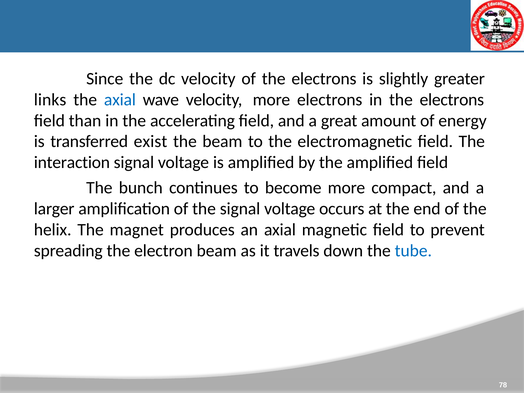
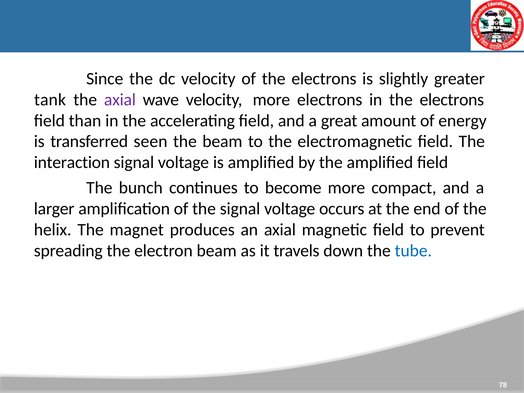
links: links -> tank
axial at (120, 100) colour: blue -> purple
exist: exist -> seen
